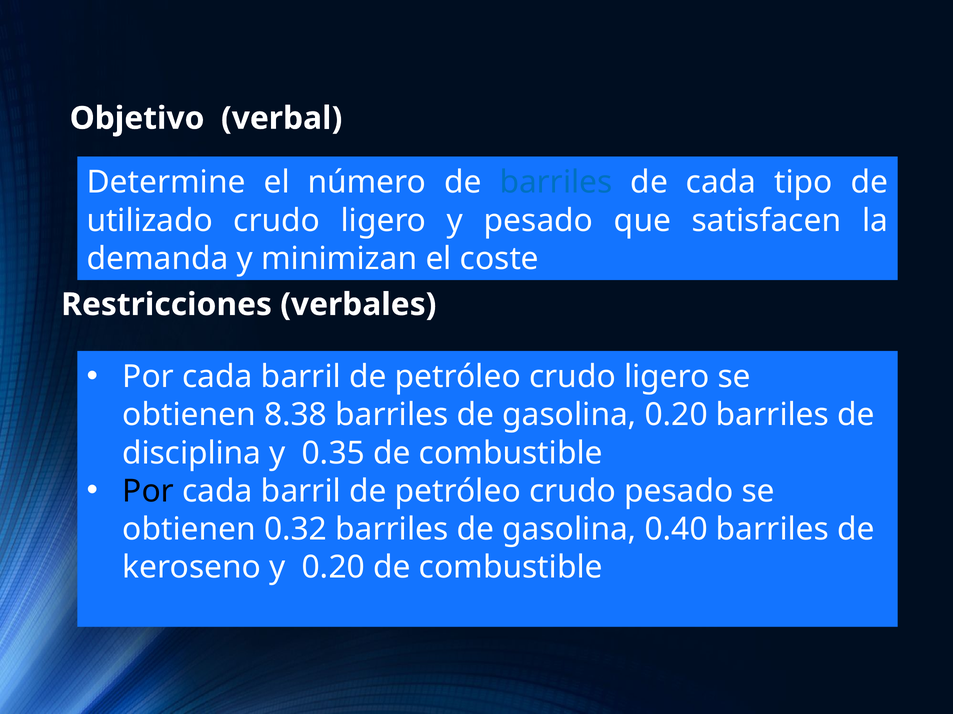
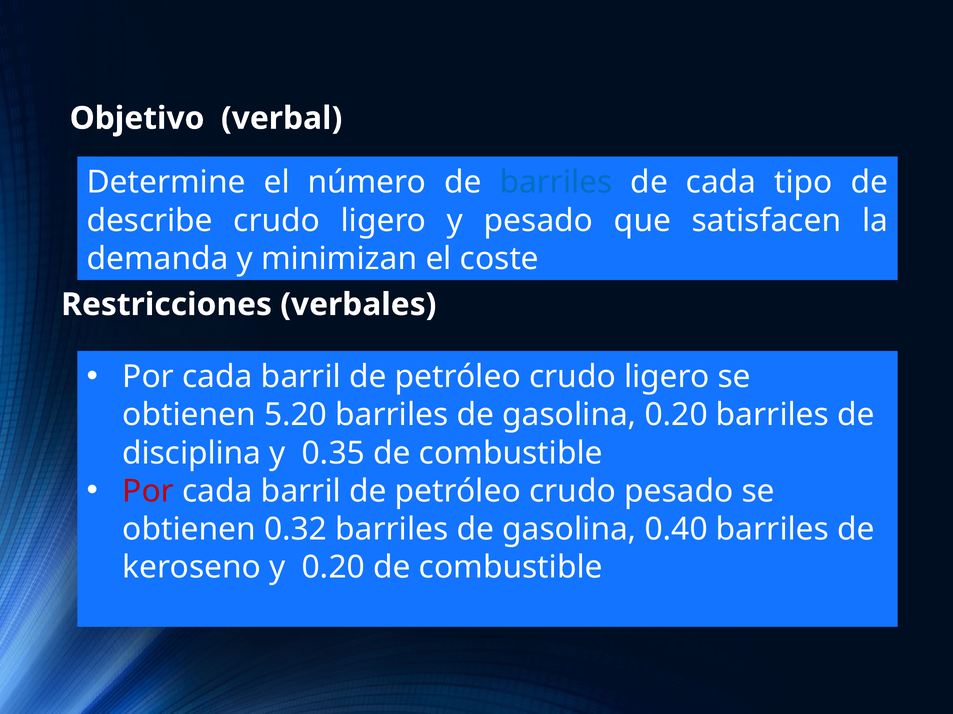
utilizado: utilizado -> describe
8.38: 8.38 -> 5.20
Por at (148, 492) colour: black -> red
